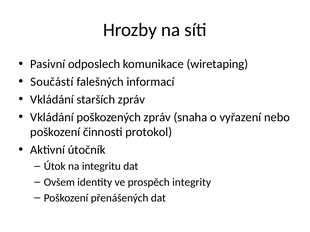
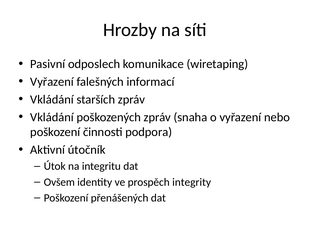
Součástí at (52, 82): Součástí -> Vyřazení
protokol: protokol -> podpora
